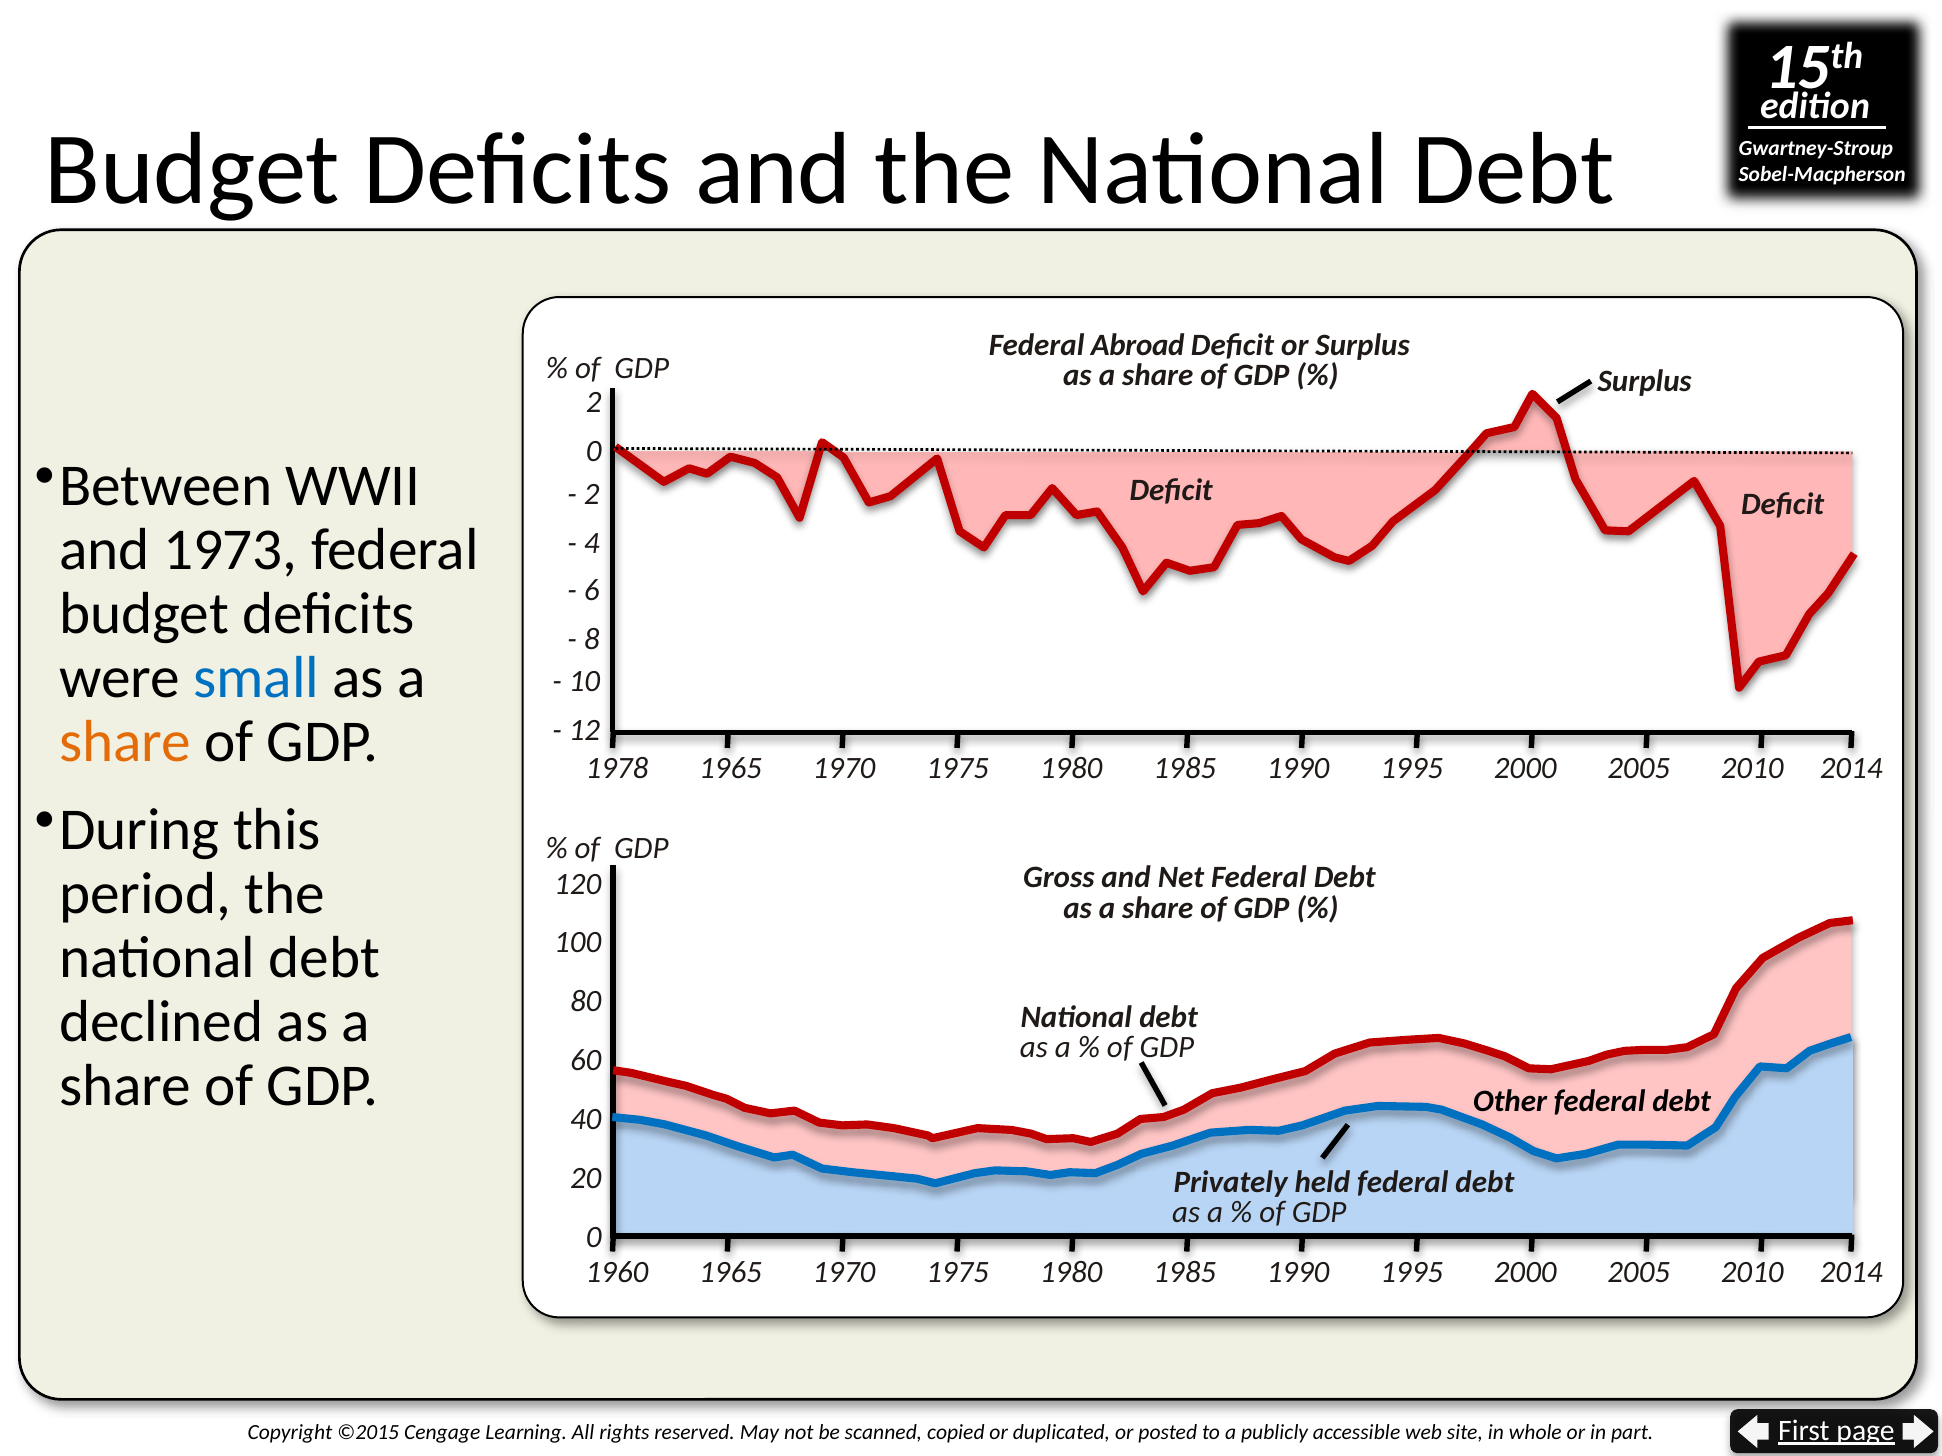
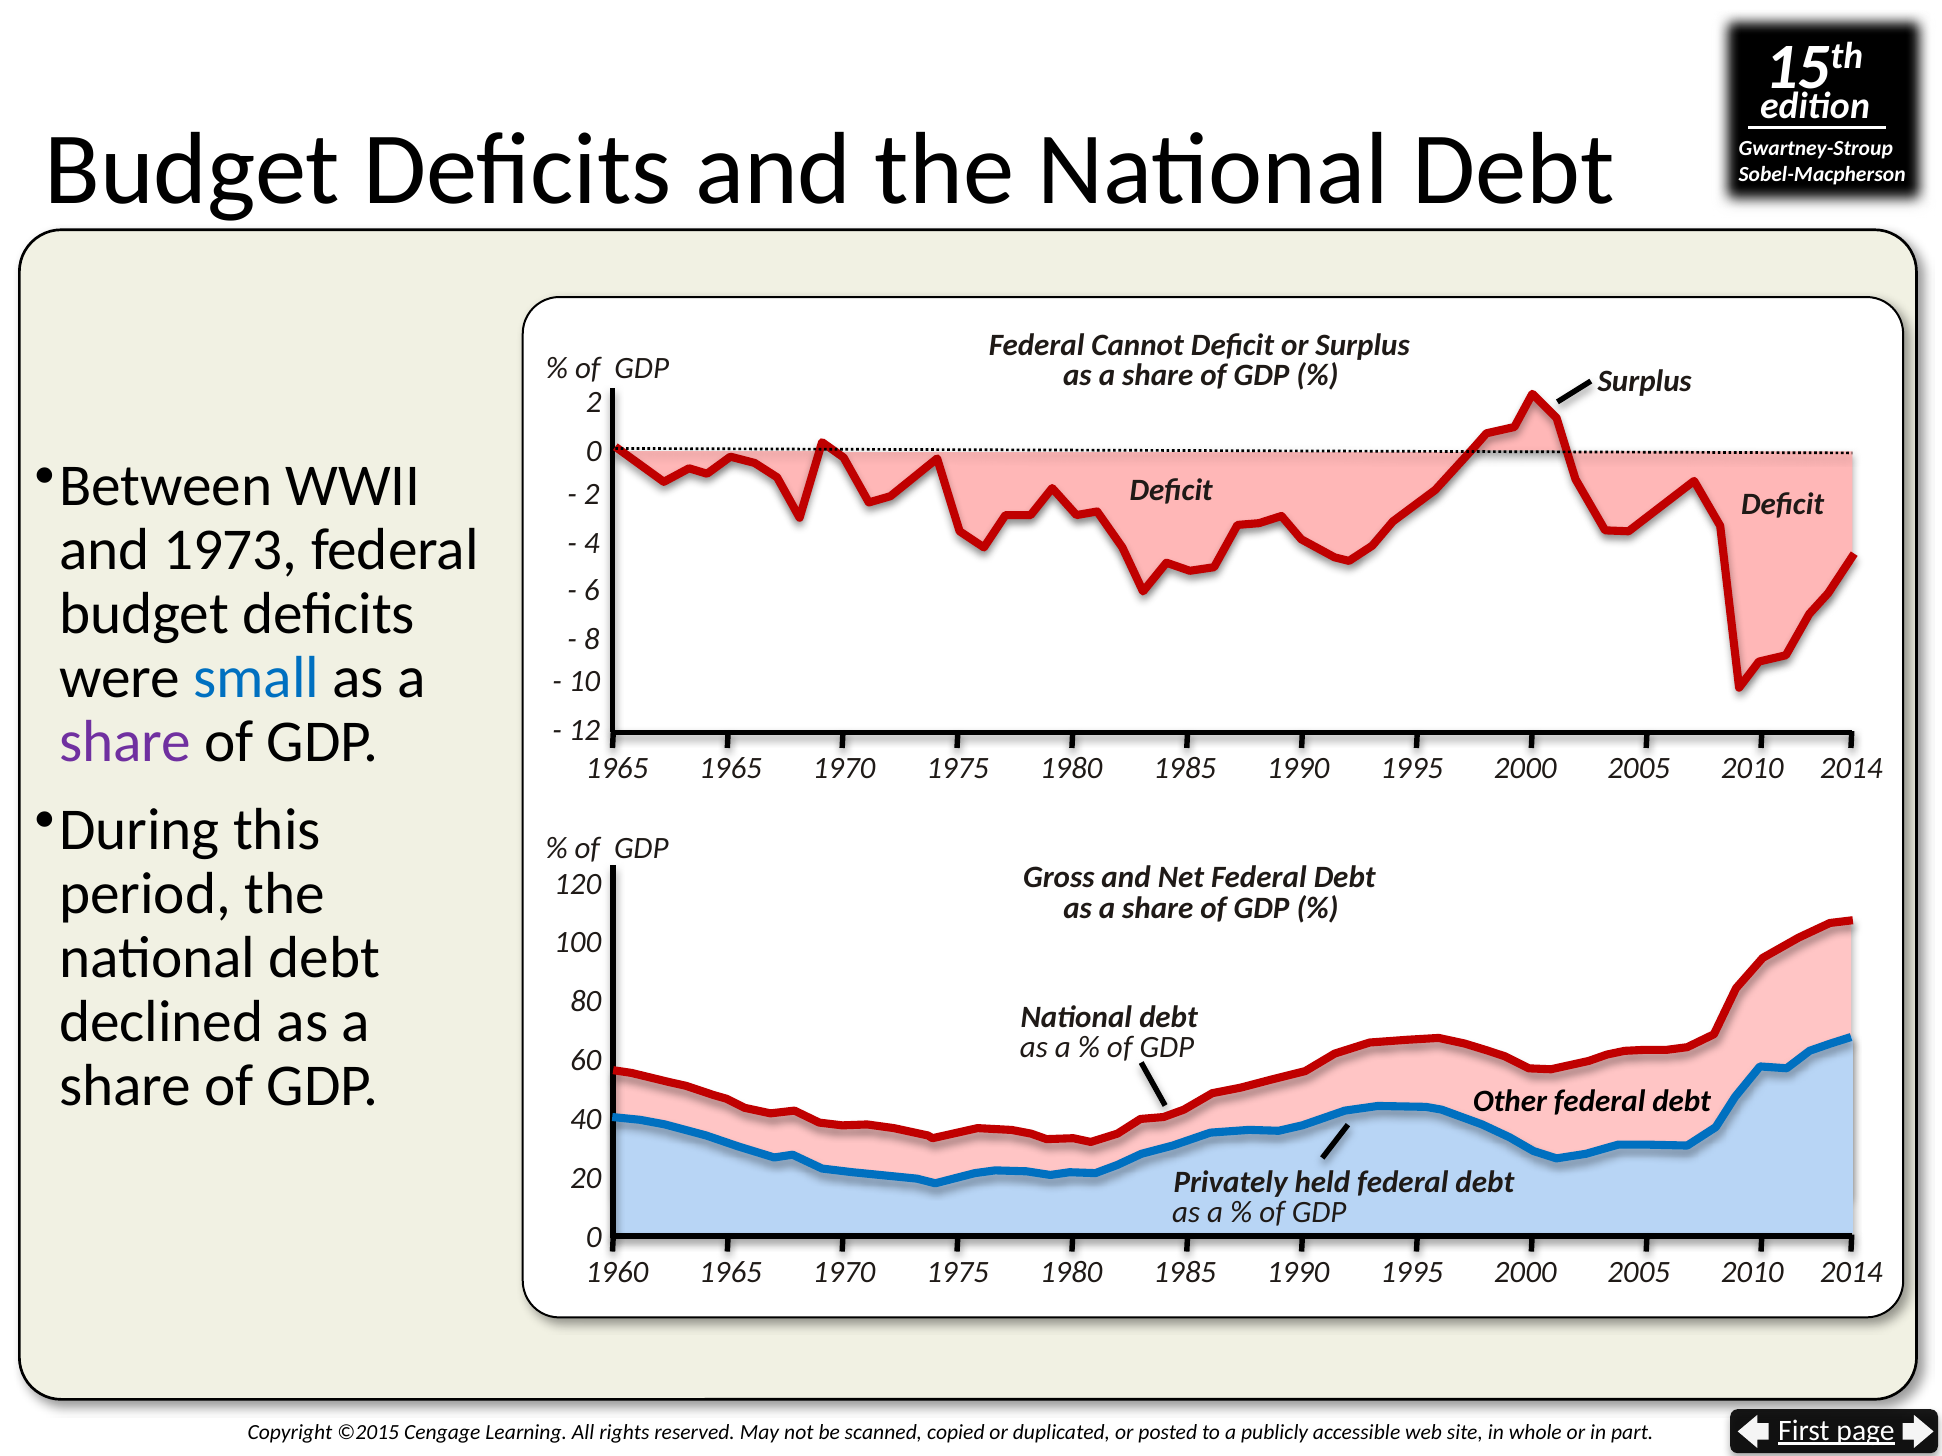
Abroad: Abroad -> Cannot
share at (125, 742) colour: orange -> purple
1978 at (617, 768): 1978 -> 1965
